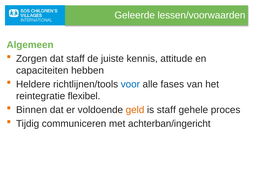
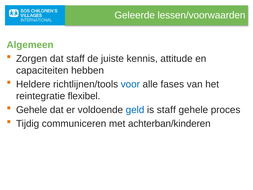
Binnen at (32, 110): Binnen -> Gehele
geld colour: orange -> blue
achterban/ingericht: achterban/ingericht -> achterban/kinderen
